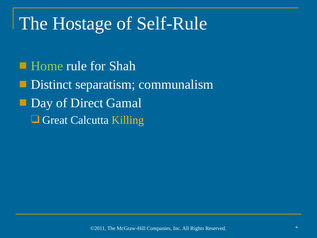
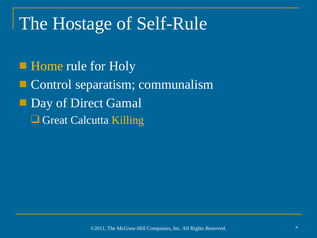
Home colour: light green -> yellow
Shah: Shah -> Holy
Distinct: Distinct -> Control
